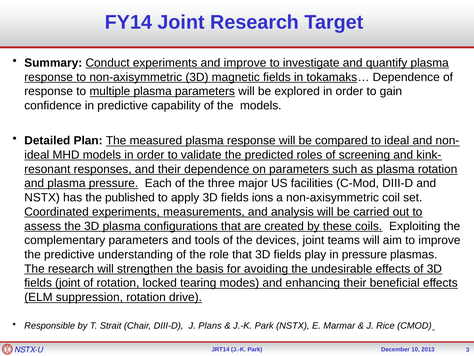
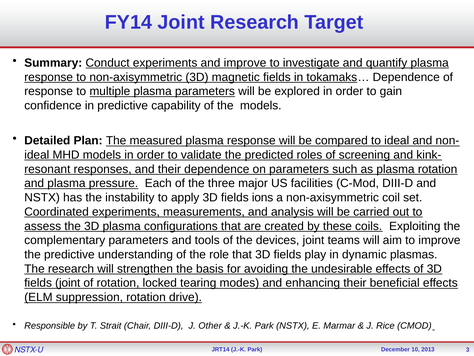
published: published -> instability
in pressure: pressure -> dynamic
Plans: Plans -> Other
